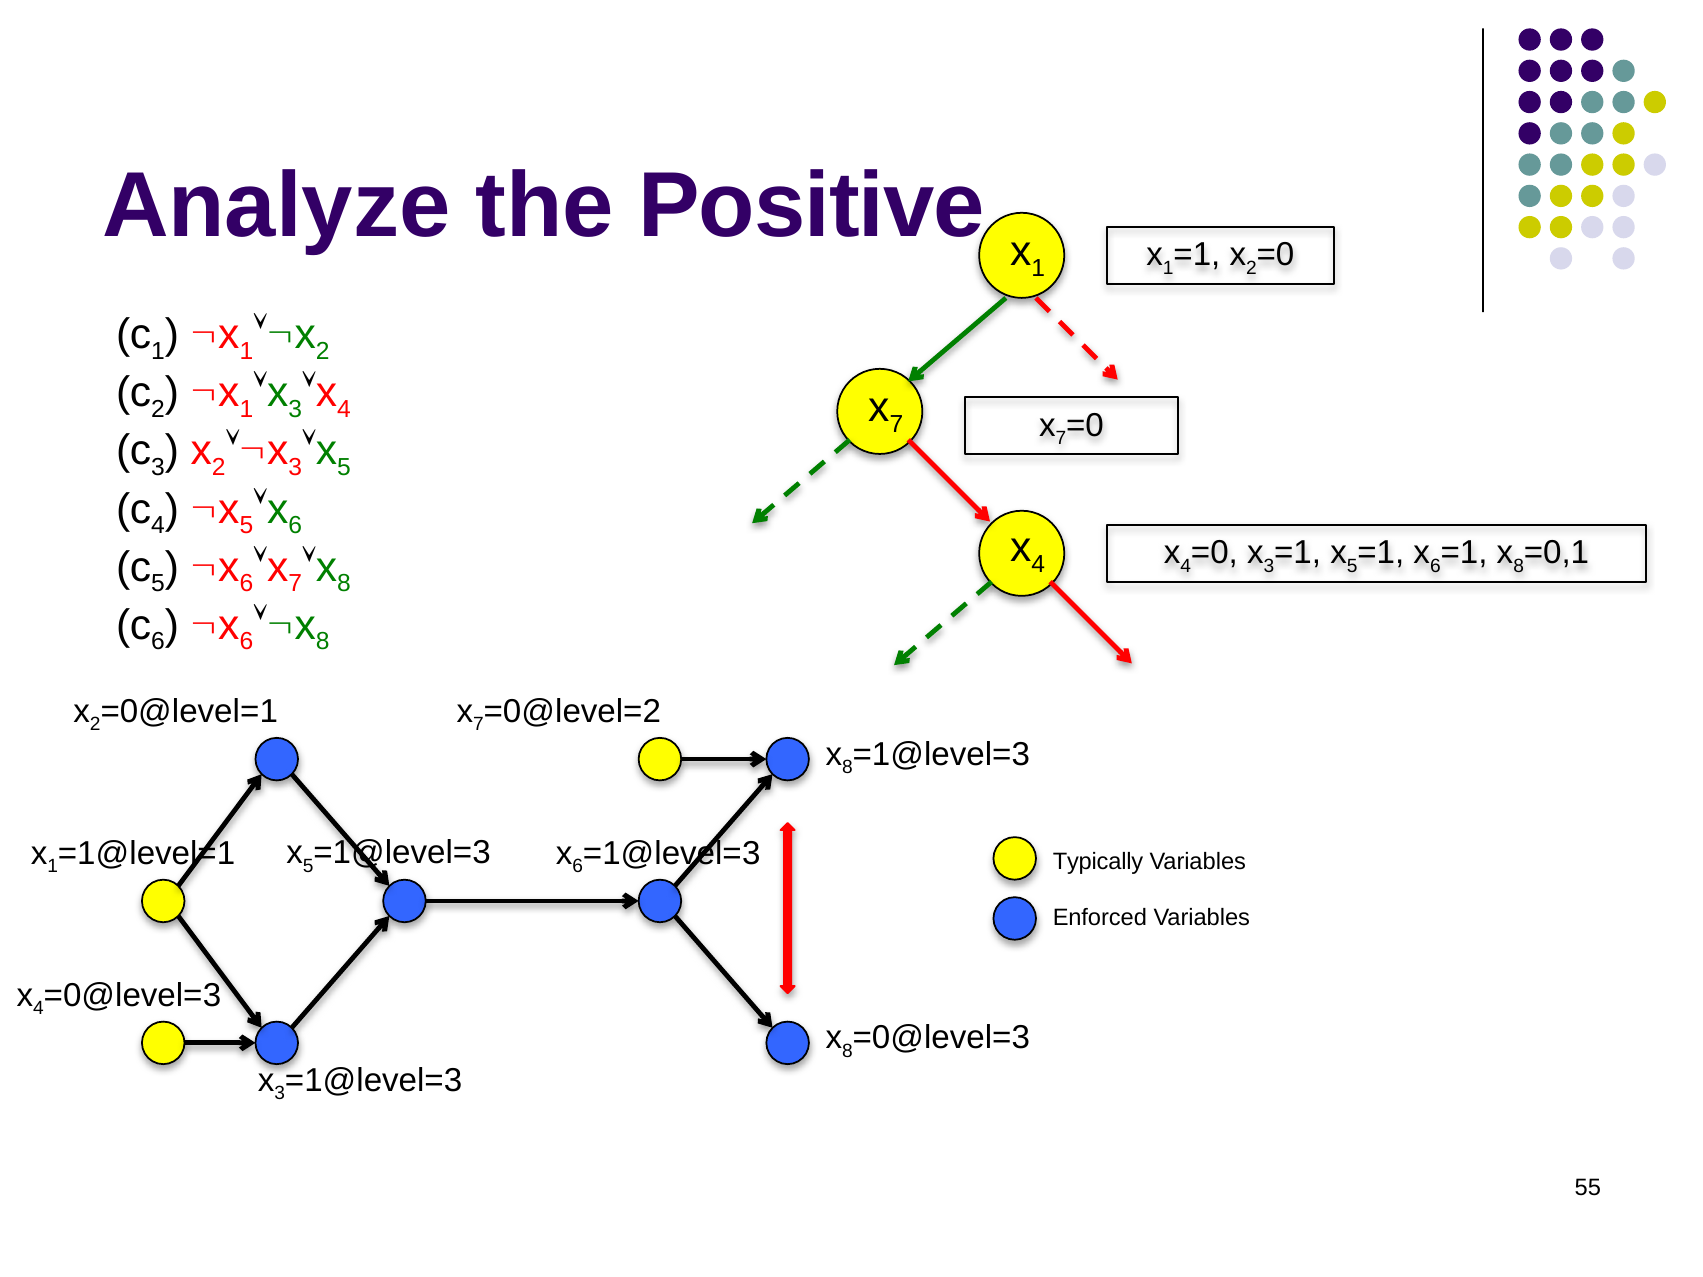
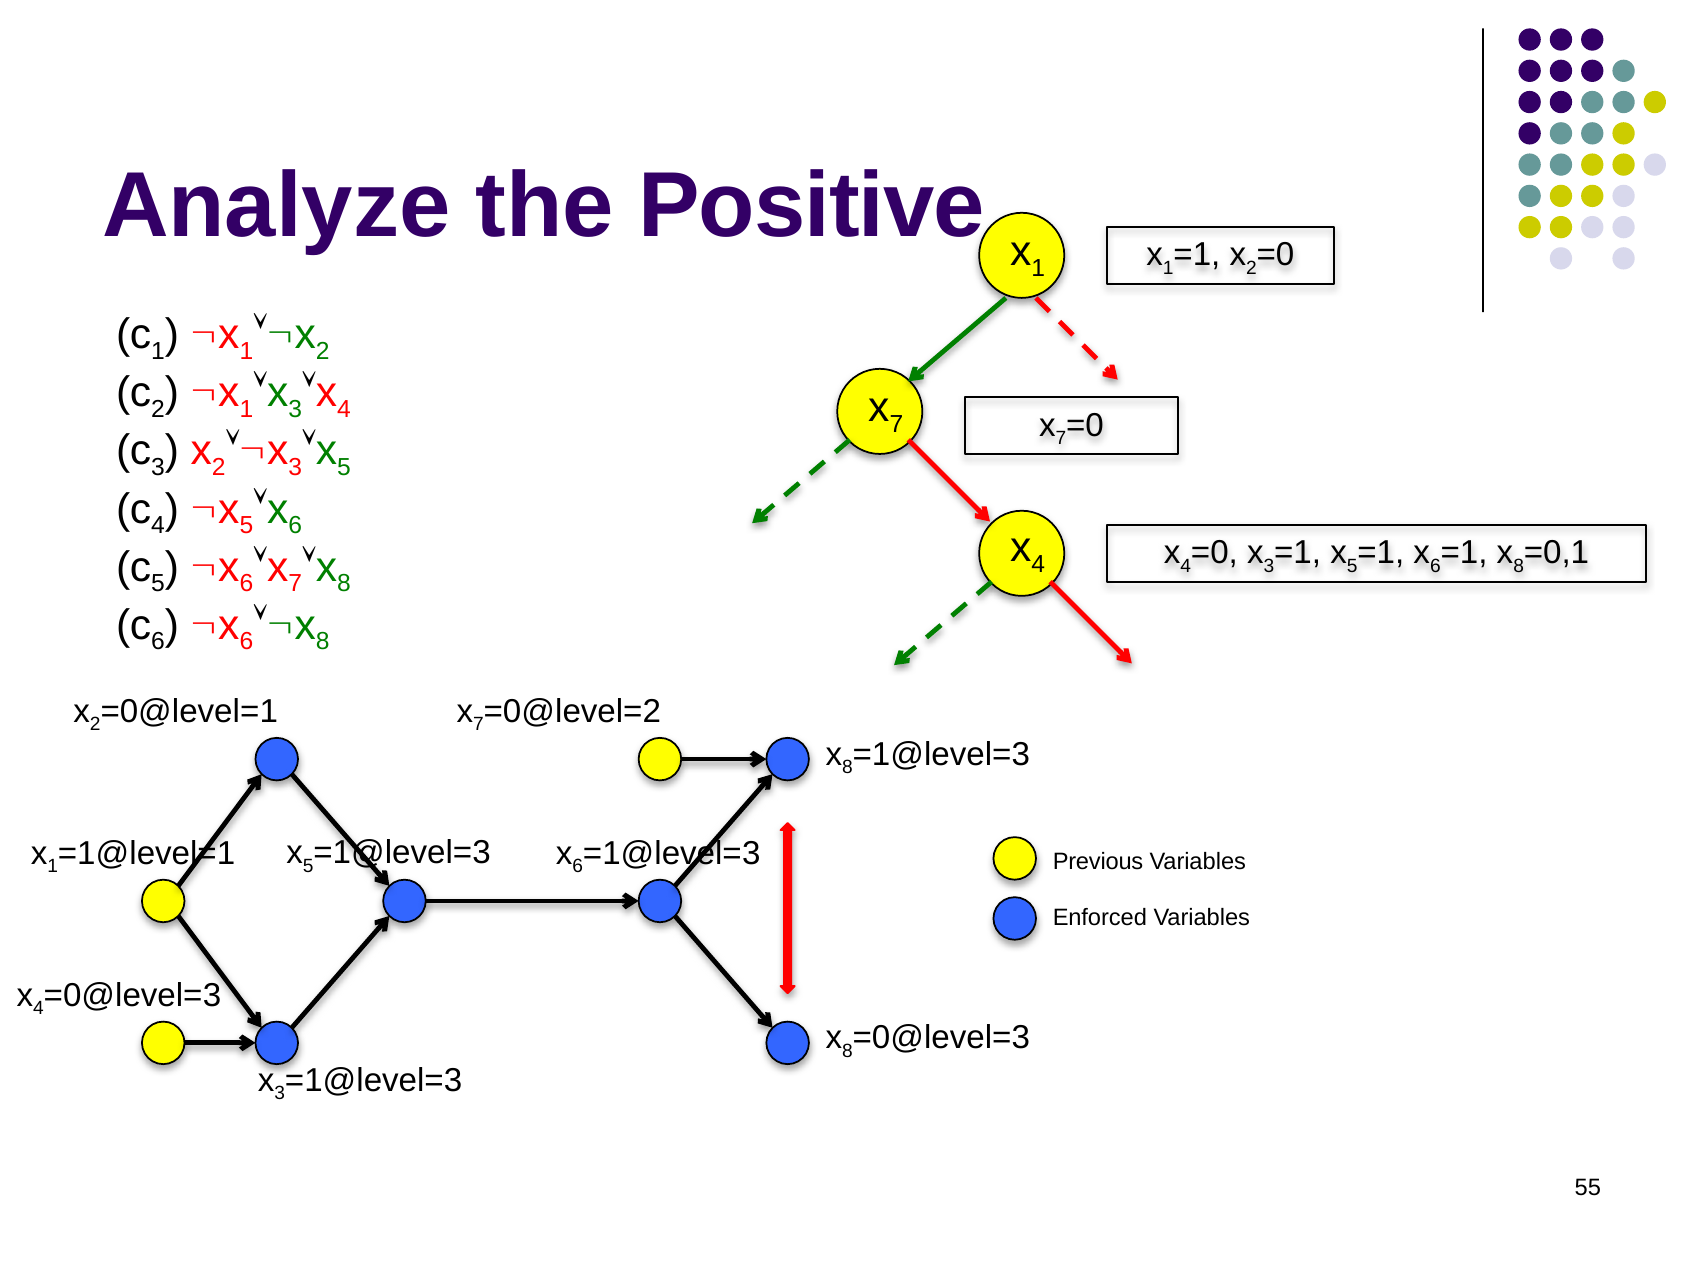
Typically: Typically -> Previous
